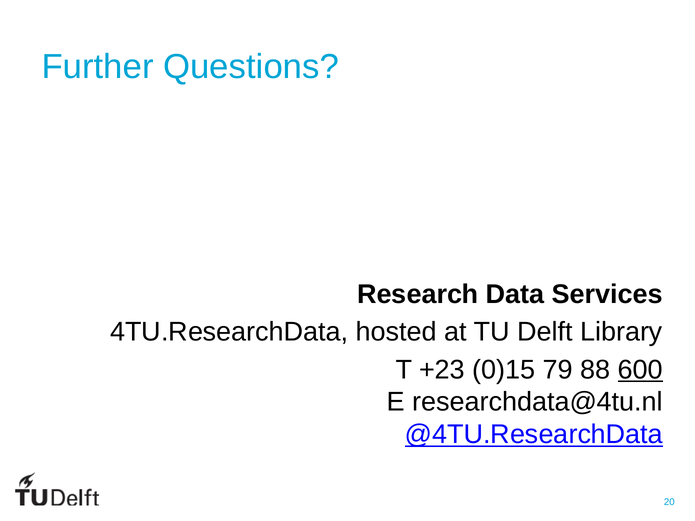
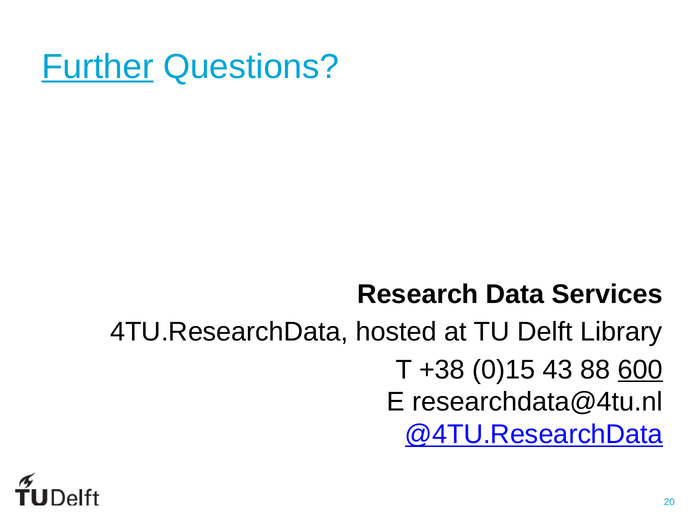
Further underline: none -> present
+23: +23 -> +38
79: 79 -> 43
